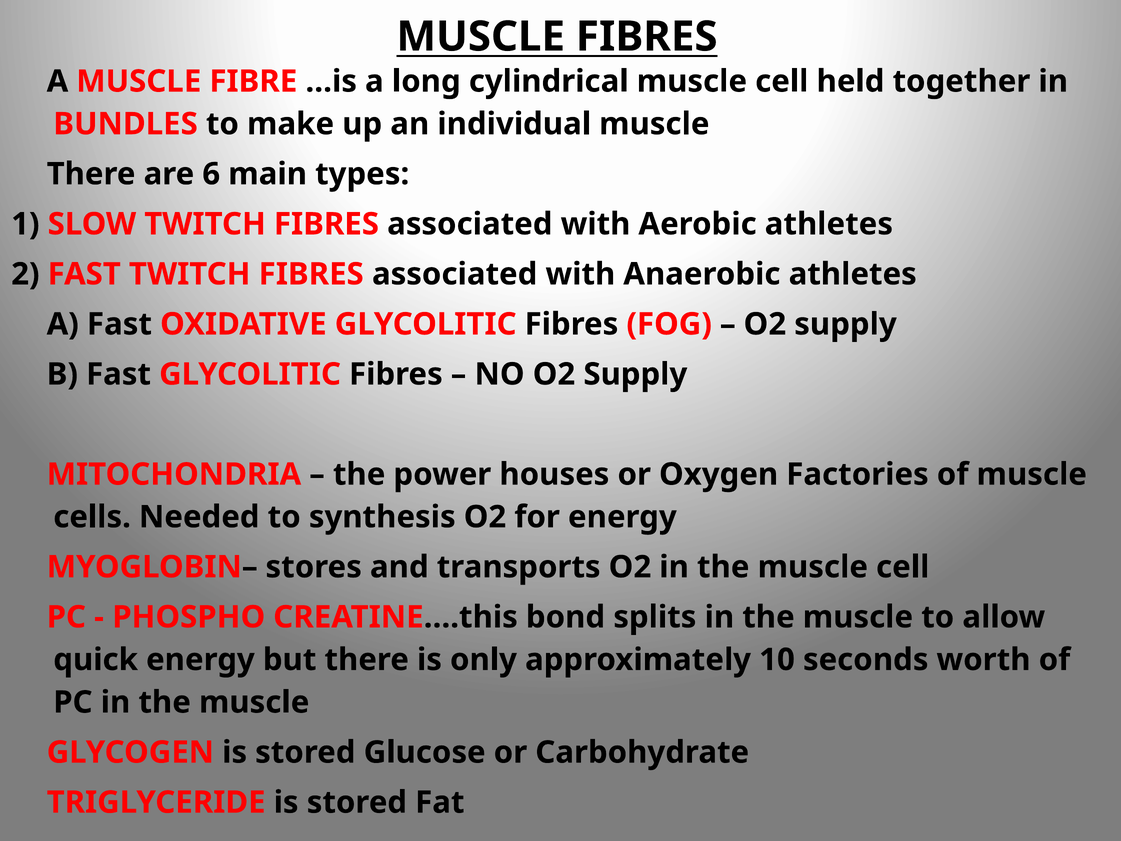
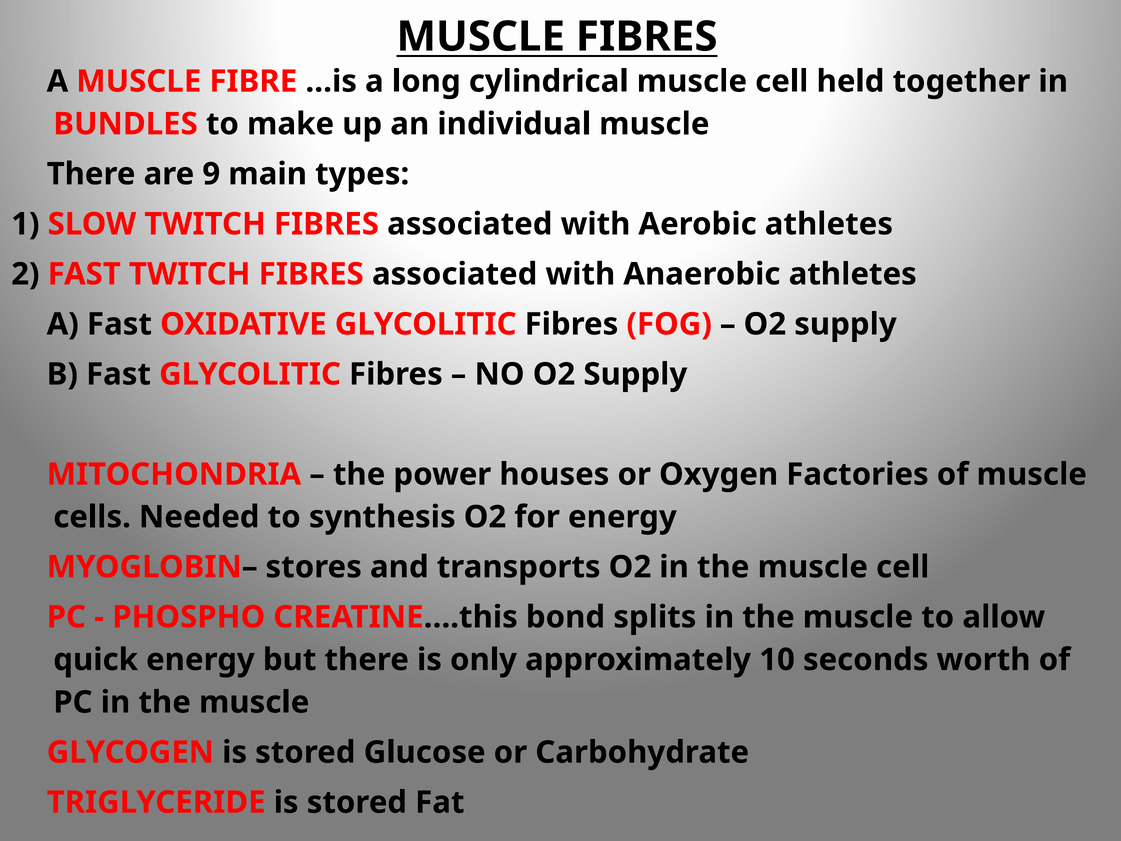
6: 6 -> 9
